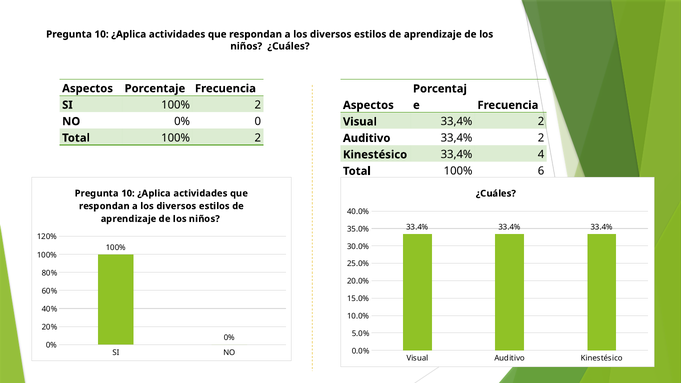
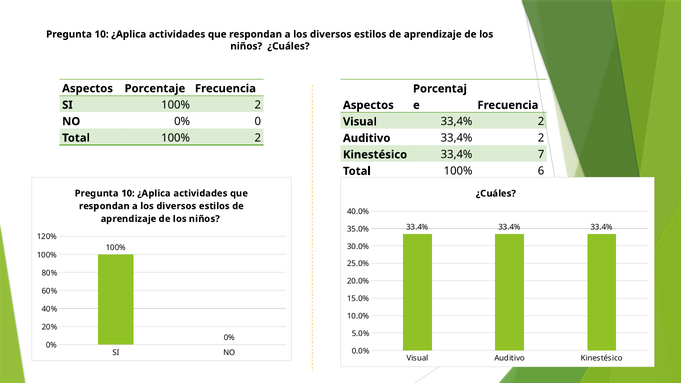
4: 4 -> 7
